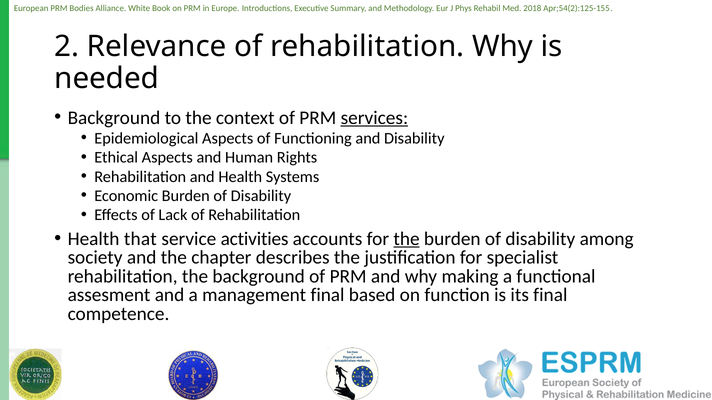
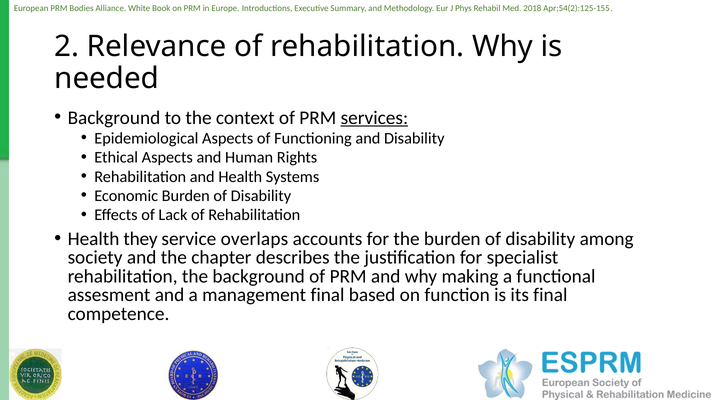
that: that -> they
activities: activities -> overlaps
the at (407, 239) underline: present -> none
